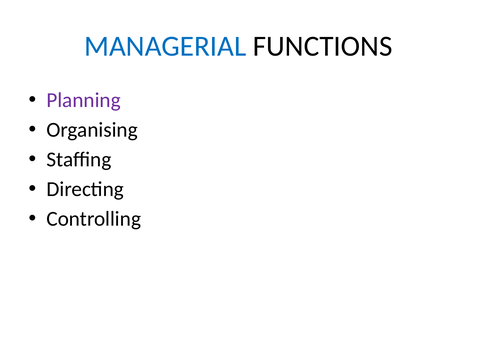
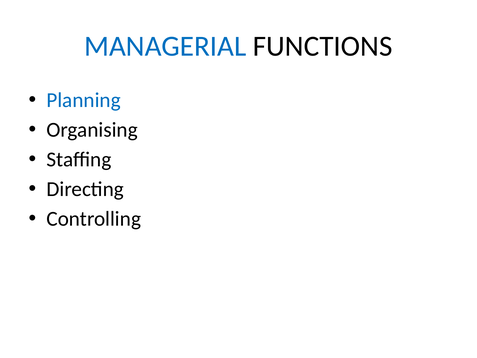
Planning colour: purple -> blue
